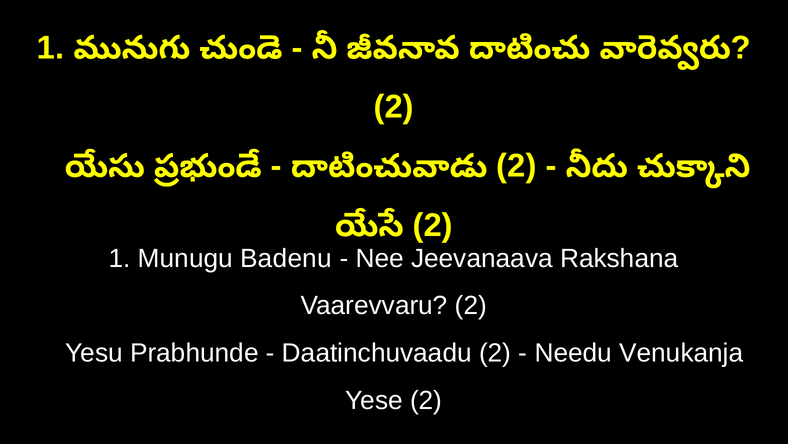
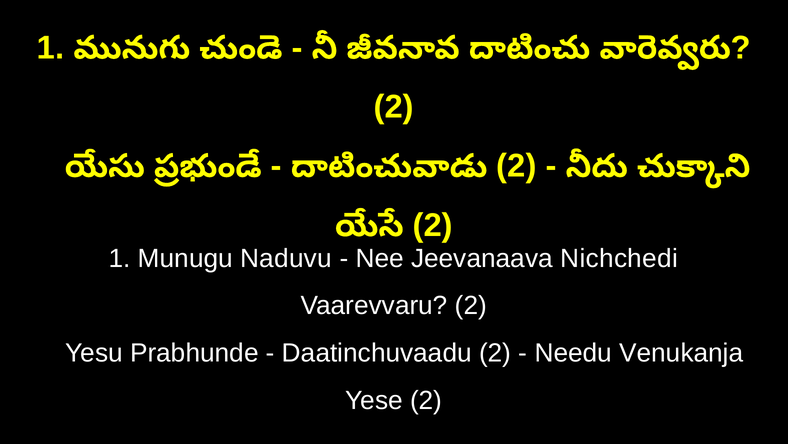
Badenu: Badenu -> Naduvu
Rakshana: Rakshana -> Nichchedi
